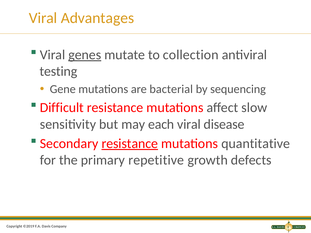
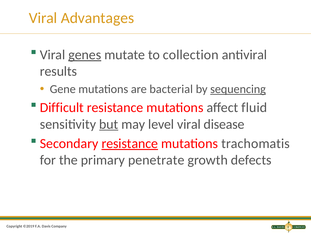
testing: testing -> results
sequencing underline: none -> present
slow: slow -> fluid
but underline: none -> present
each: each -> level
quantitative: quantitative -> trachomatis
repetitive: repetitive -> penetrate
